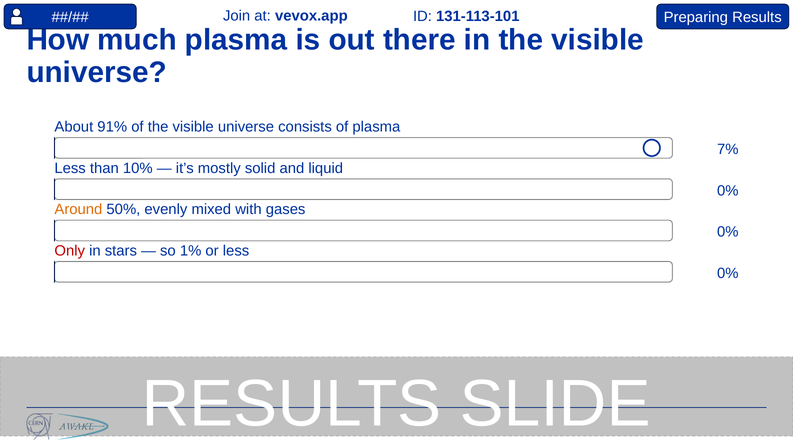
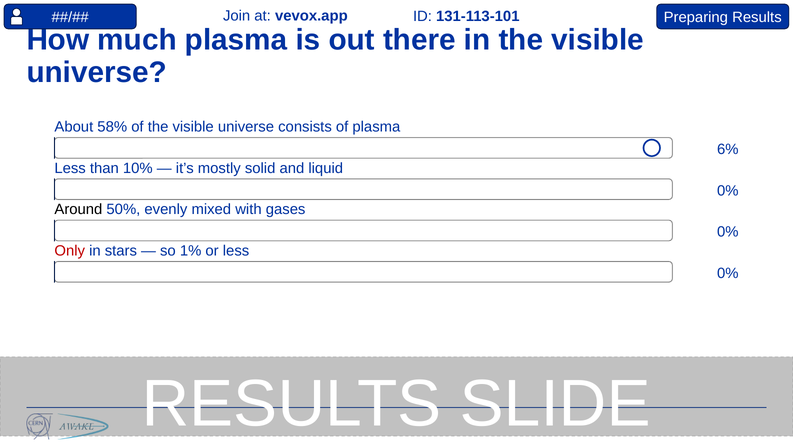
91%: 91% -> 58%
7%: 7% -> 6%
Around colour: orange -> black
